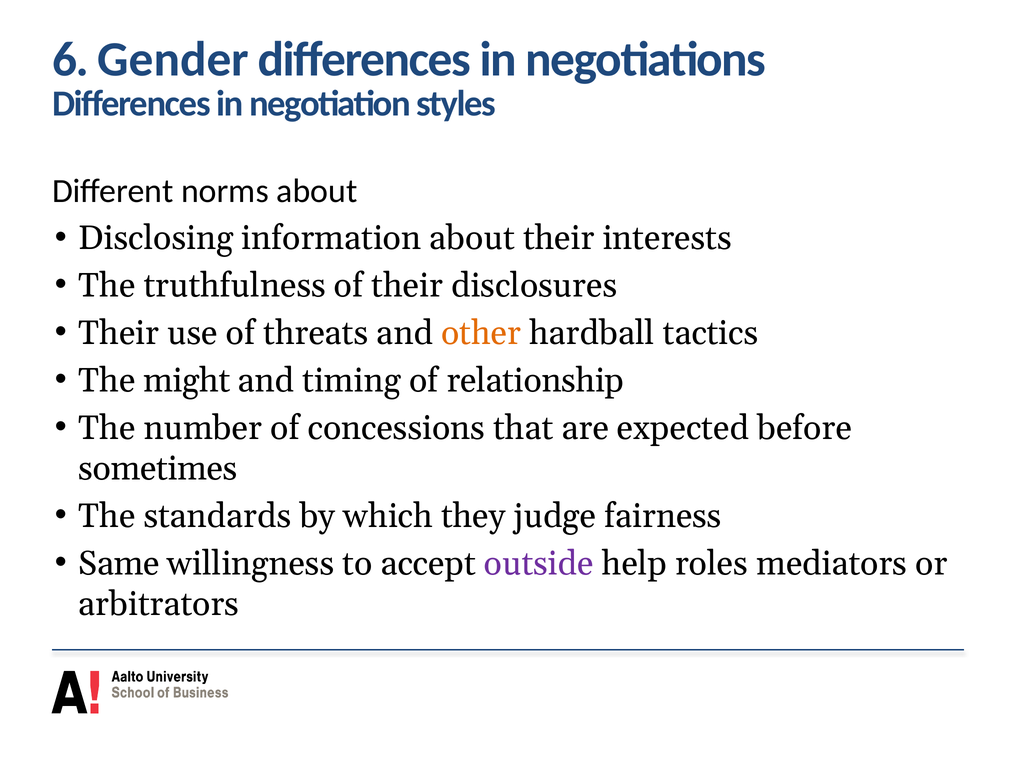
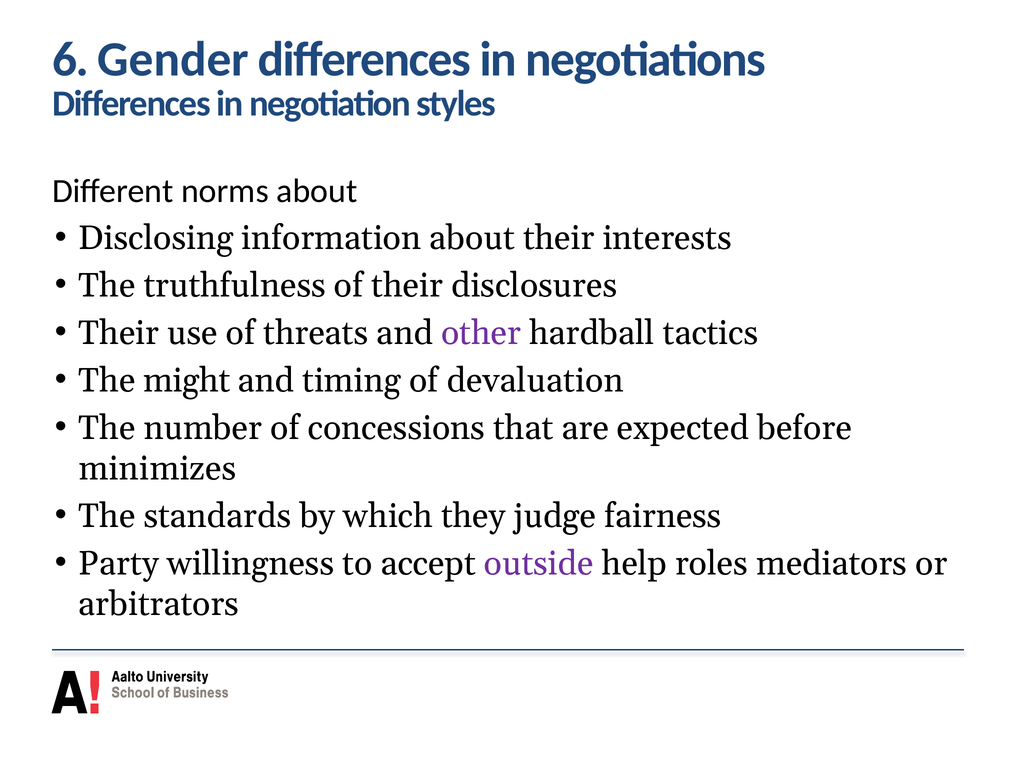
other colour: orange -> purple
relationship: relationship -> devaluation
sometimes: sometimes -> minimizes
Same: Same -> Party
